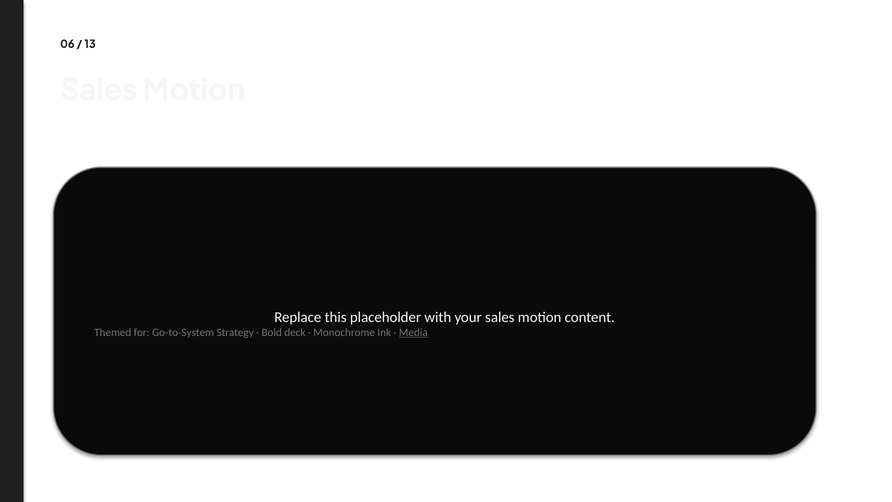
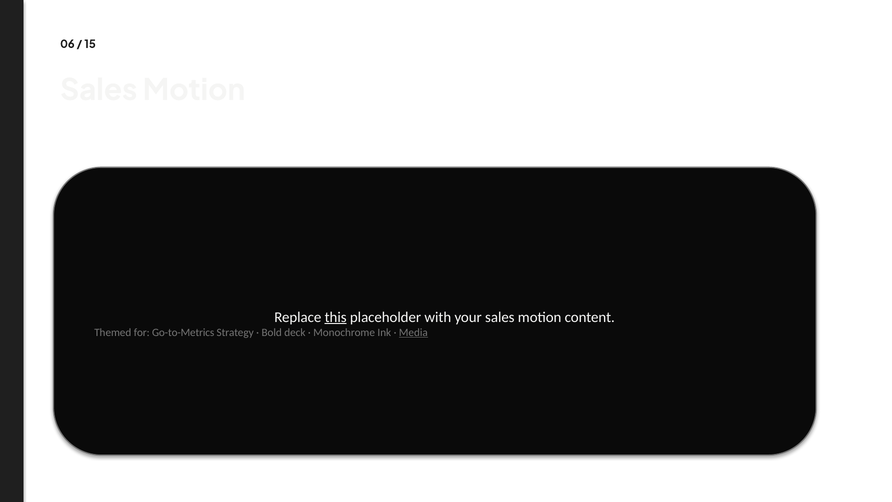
13: 13 -> 15
this underline: none -> present
Go-to-System: Go-to-System -> Go-to-Metrics
